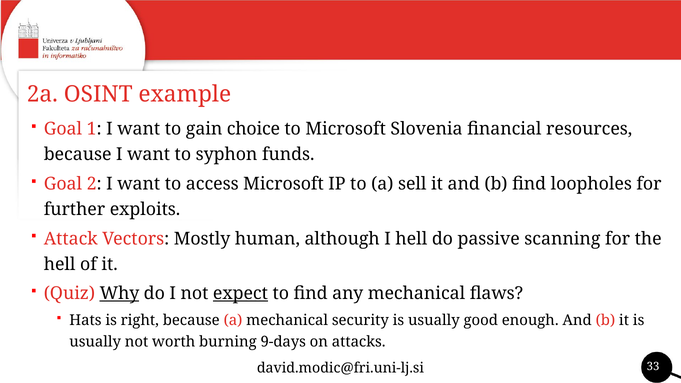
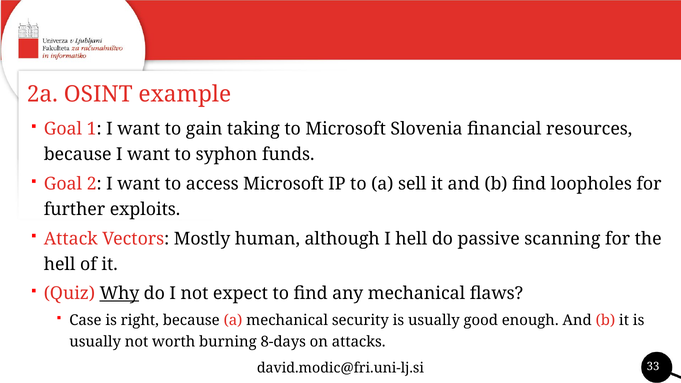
choice: choice -> taking
expect underline: present -> none
Hats: Hats -> Case
9-days: 9-days -> 8-days
